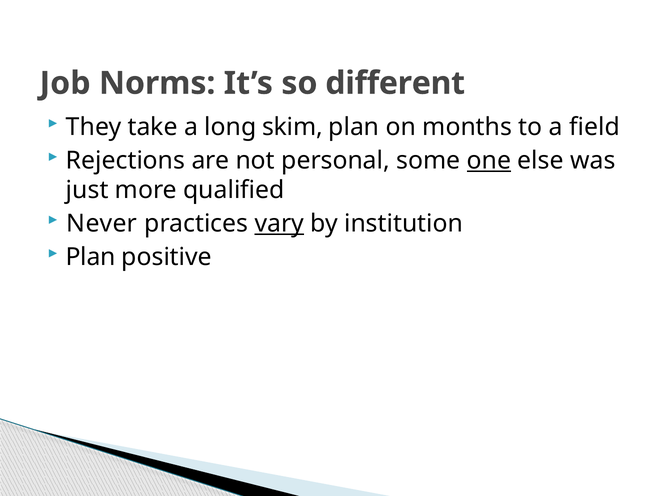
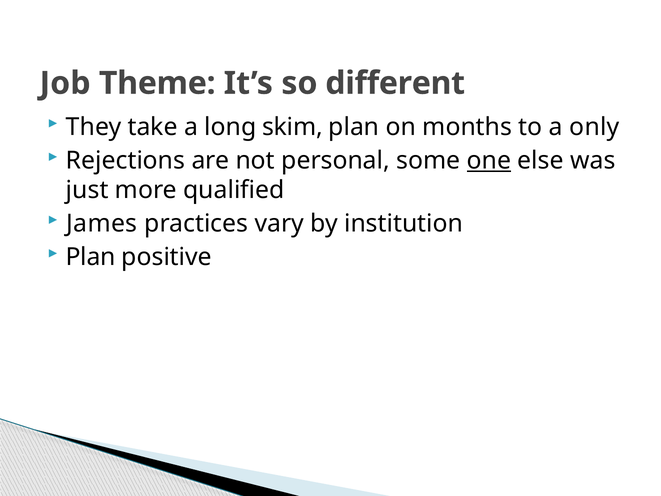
Norms: Norms -> Theme
field: field -> only
Never: Never -> James
vary underline: present -> none
